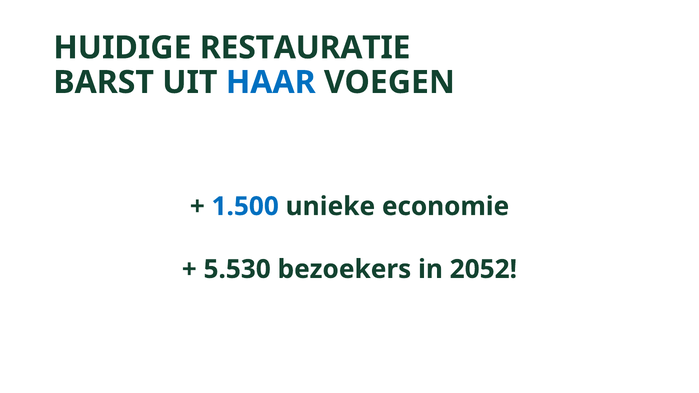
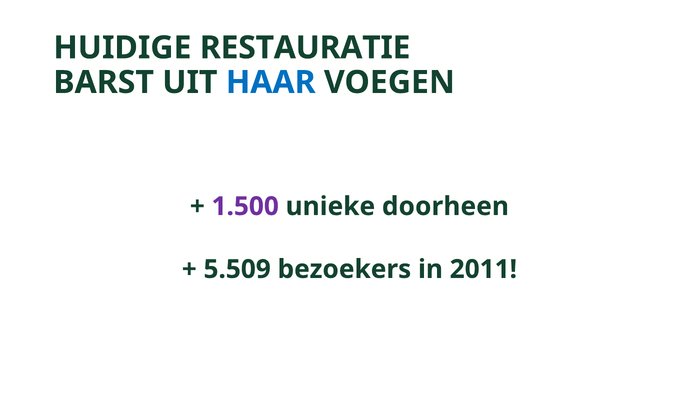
1.500 colour: blue -> purple
economie: economie -> doorheen
5.530: 5.530 -> 5.509
2052: 2052 -> 2011
